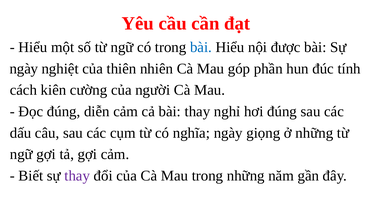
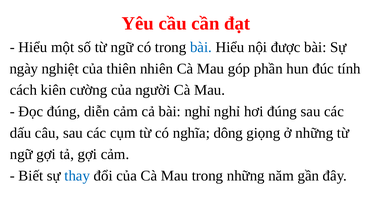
bài thay: thay -> nghỉ
nghĩa ngày: ngày -> dông
thay at (77, 176) colour: purple -> blue
